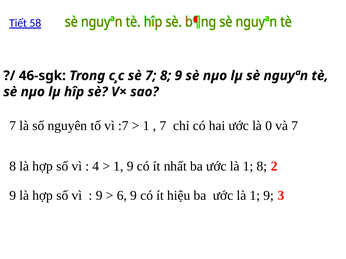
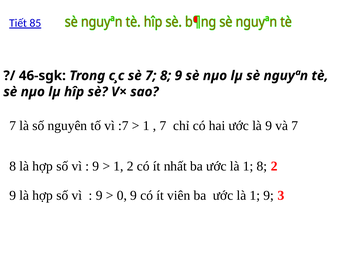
58: 58 -> 85
là 0: 0 -> 9
4 at (96, 166): 4 -> 9
9 at (130, 166): 9 -> 2
6: 6 -> 0
hiệu: hiệu -> viên
